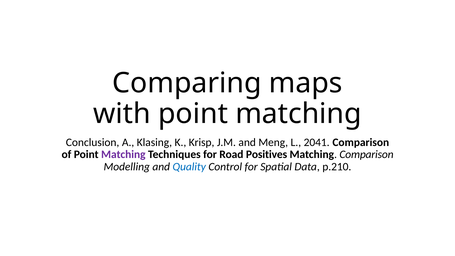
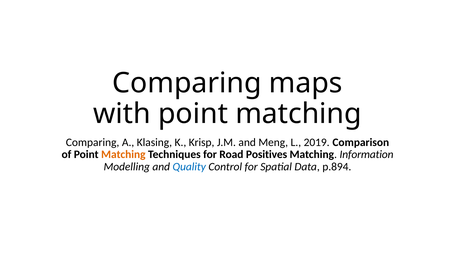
Conclusion at (93, 142): Conclusion -> Comparing
2041: 2041 -> 2019
Matching at (123, 154) colour: purple -> orange
Matching Comparison: Comparison -> Information
p.210: p.210 -> p.894
